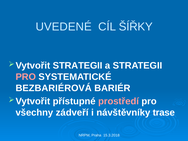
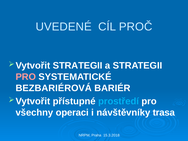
ŠÍŘKY: ŠÍŘKY -> PROČ
prostředí colour: pink -> light blue
zádveří: zádveří -> operaci
trase: trase -> trasa
